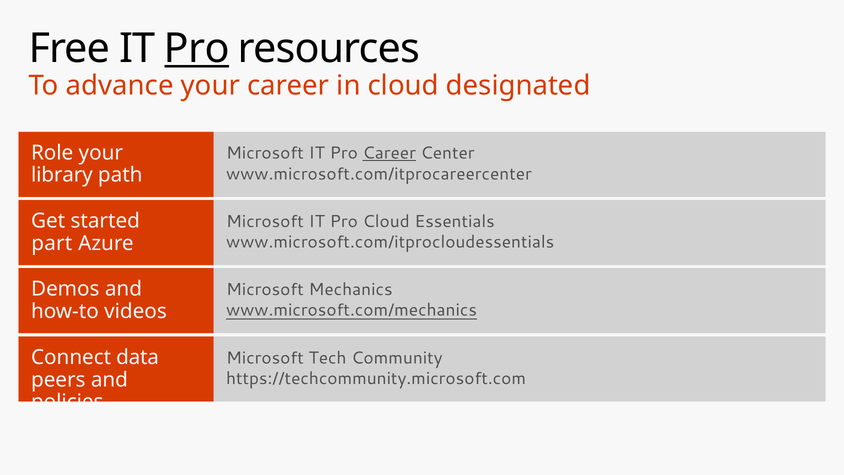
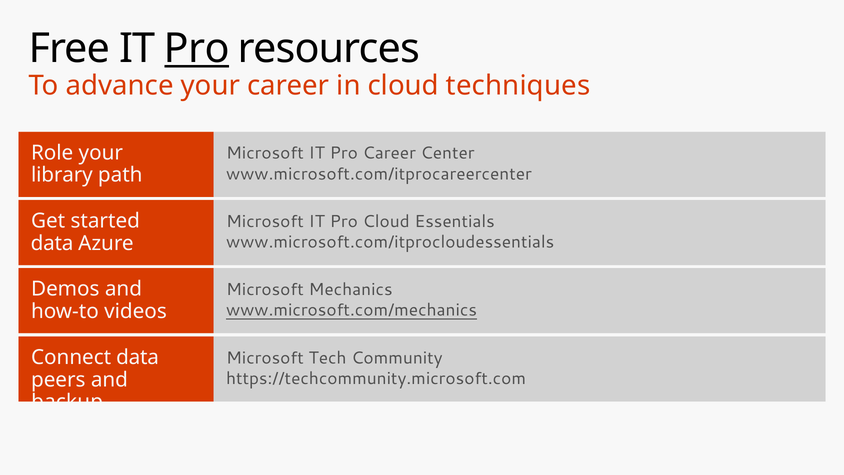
designated: designated -> techniques
Career at (389, 153) underline: present -> none
part at (52, 243): part -> data
policies: policies -> backup
